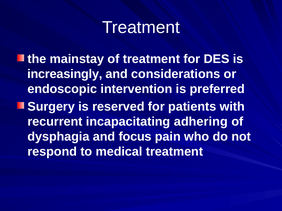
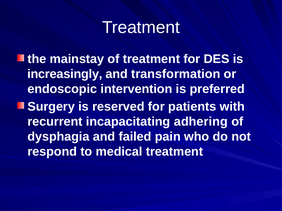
considerations: considerations -> transformation
focus: focus -> failed
